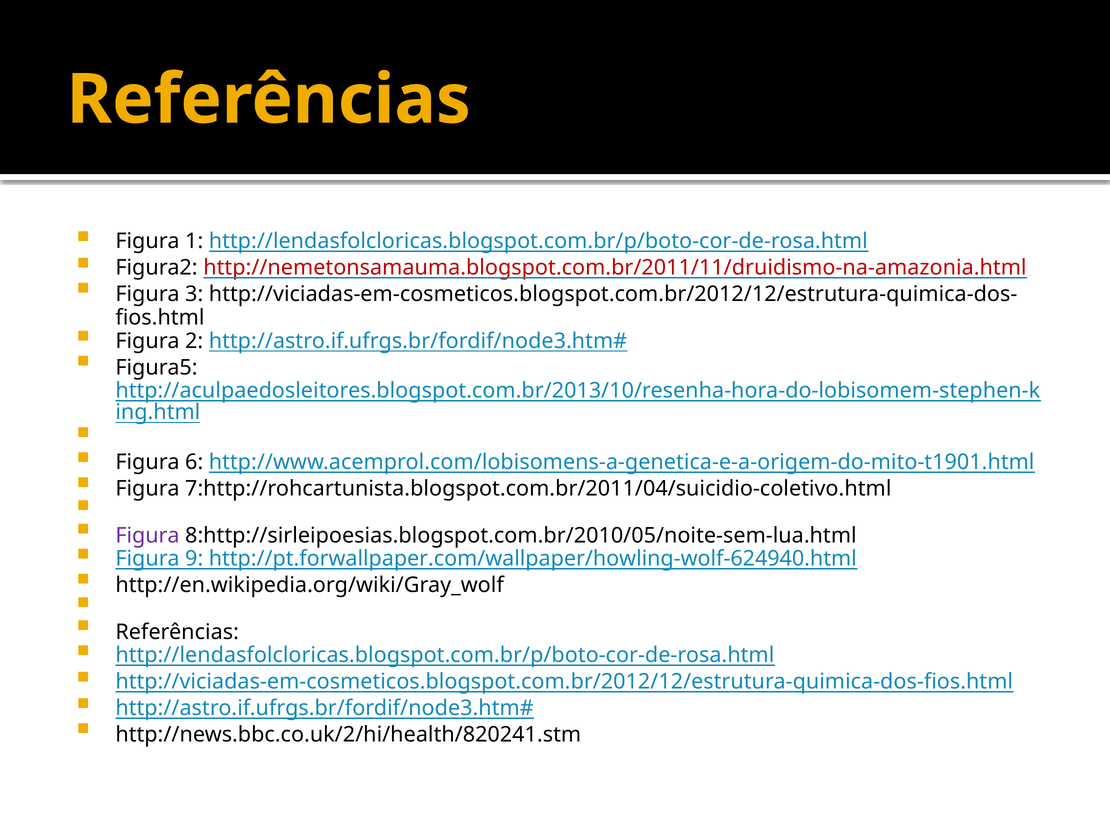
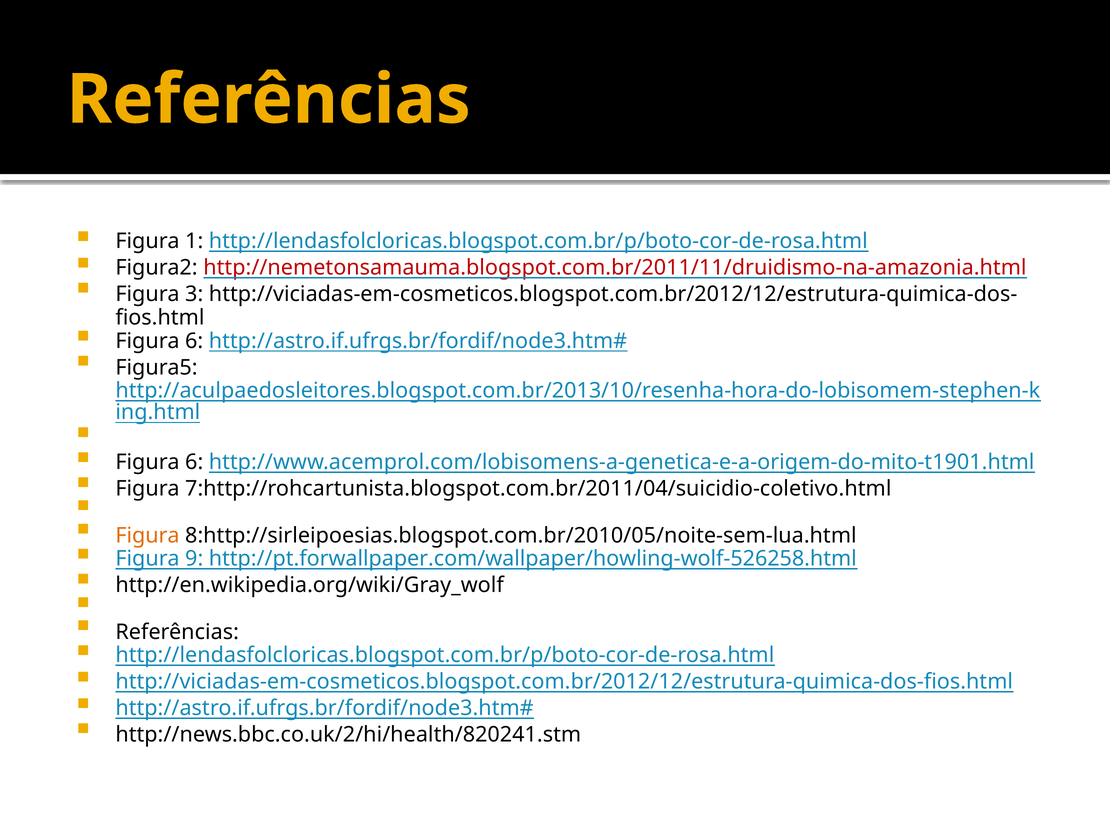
2 at (194, 341): 2 -> 6
Figura at (147, 535) colour: purple -> orange
http://pt.forwallpaper.com/wallpaper/howling-wolf-624940.html: http://pt.forwallpaper.com/wallpaper/howling-wolf-624940.html -> http://pt.forwallpaper.com/wallpaper/howling-wolf-526258.html
